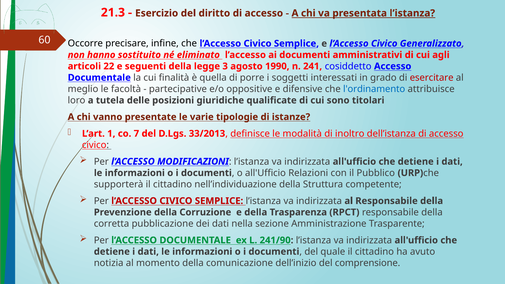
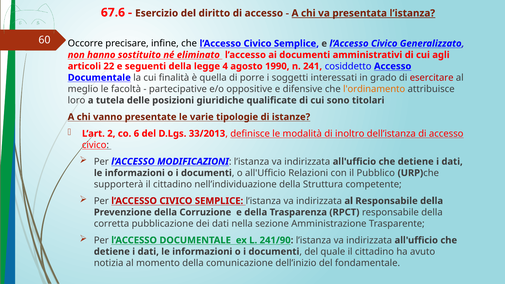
21.3: 21.3 -> 67.6
3: 3 -> 4
l'ordinamento colour: blue -> orange
1: 1 -> 2
7: 7 -> 6
comprensione: comprensione -> fondamentale
